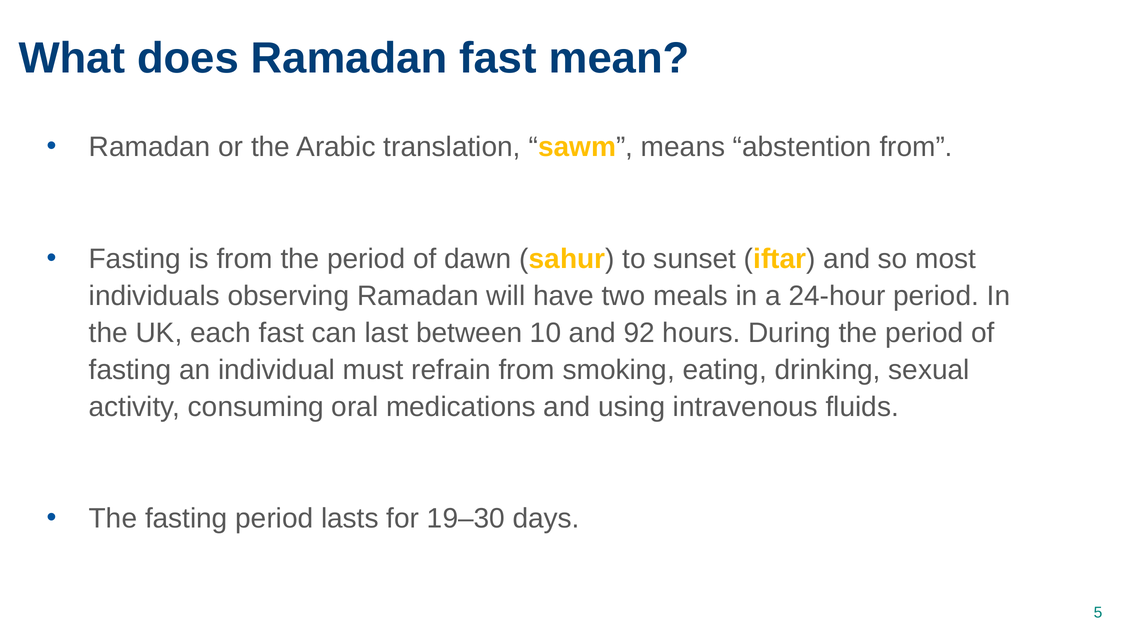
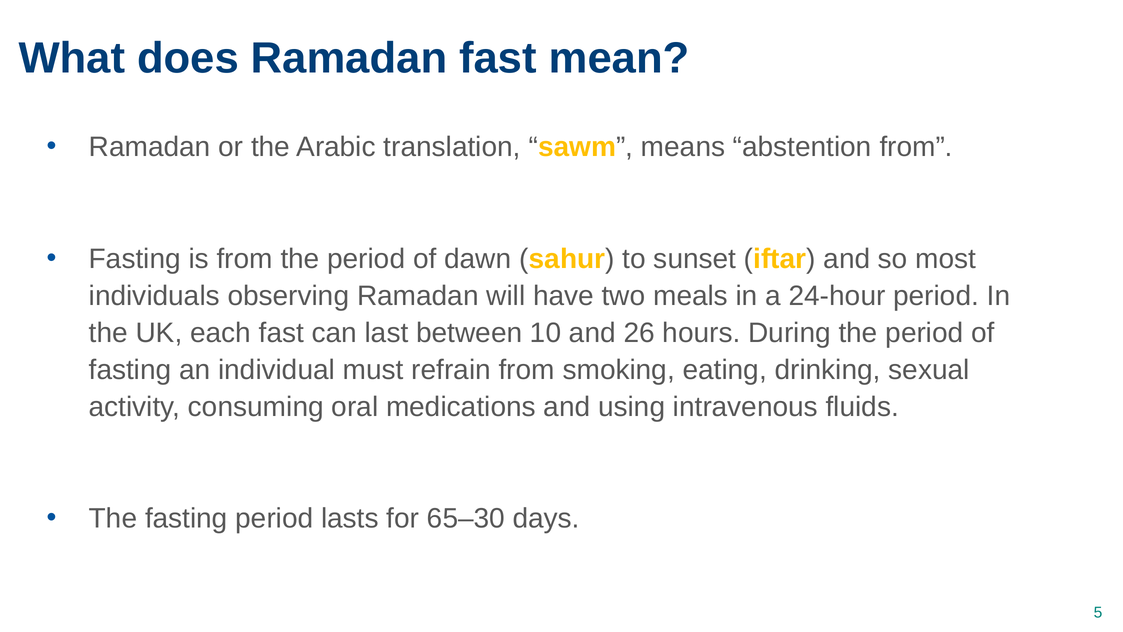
92: 92 -> 26
19–30: 19–30 -> 65–30
